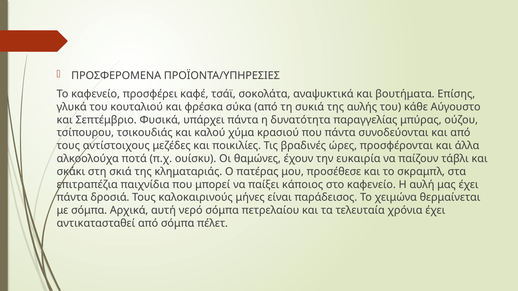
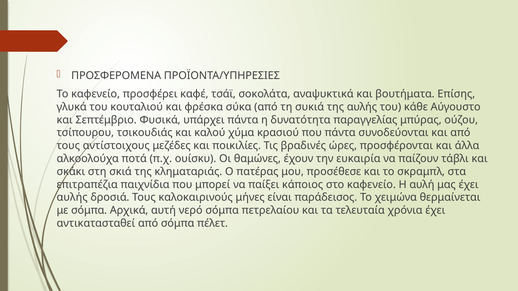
πάντα at (72, 198): πάντα -> αυλής
